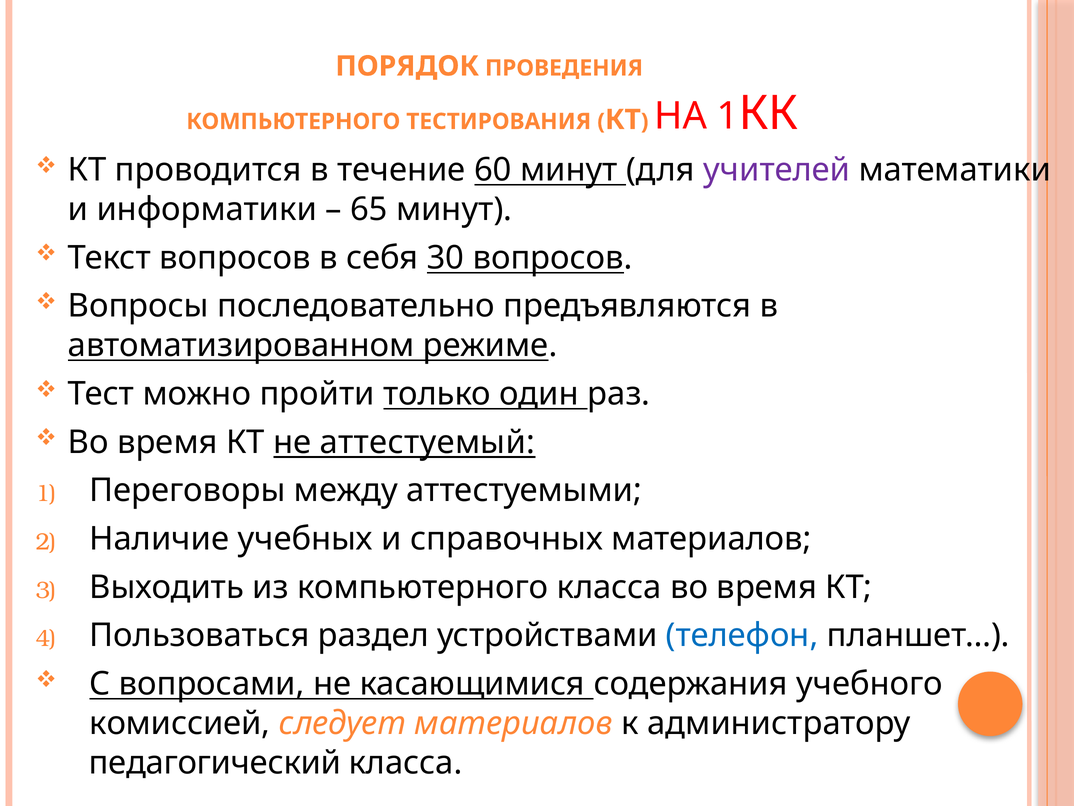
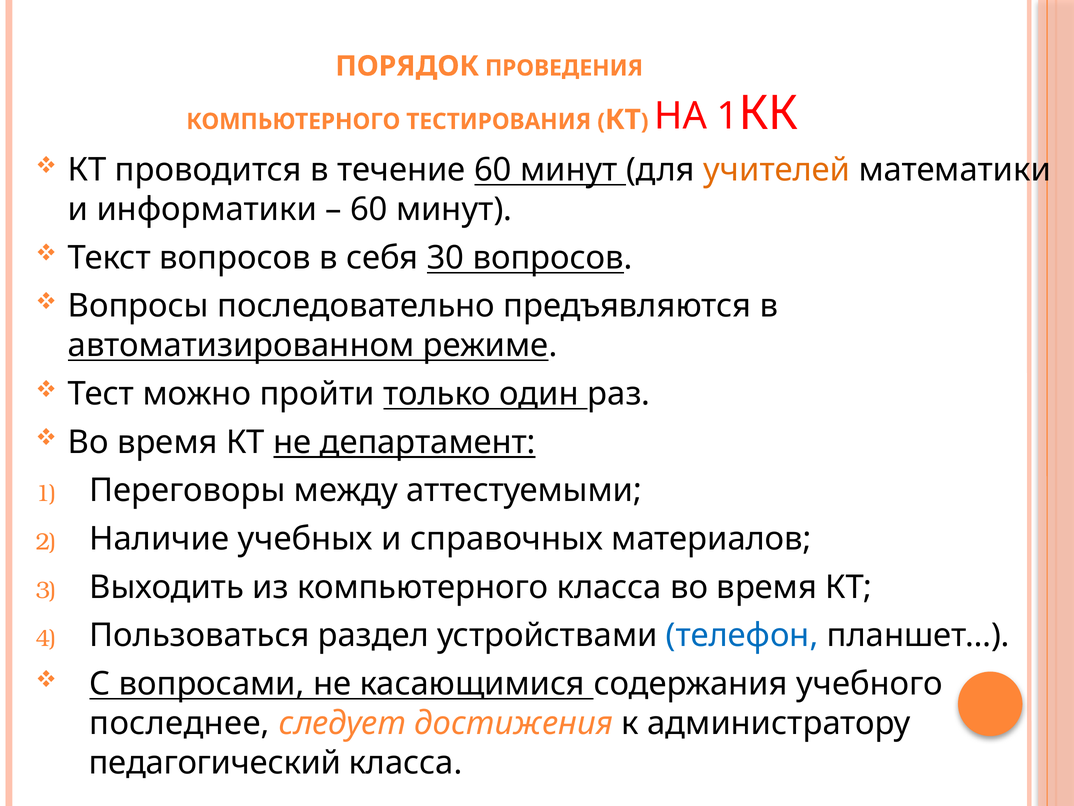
учителей colour: purple -> orange
65 at (369, 209): 65 -> 60
аттестуемый: аттестуемый -> департамент
комиссией: комиссией -> последнее
следует материалов: материалов -> достижения
